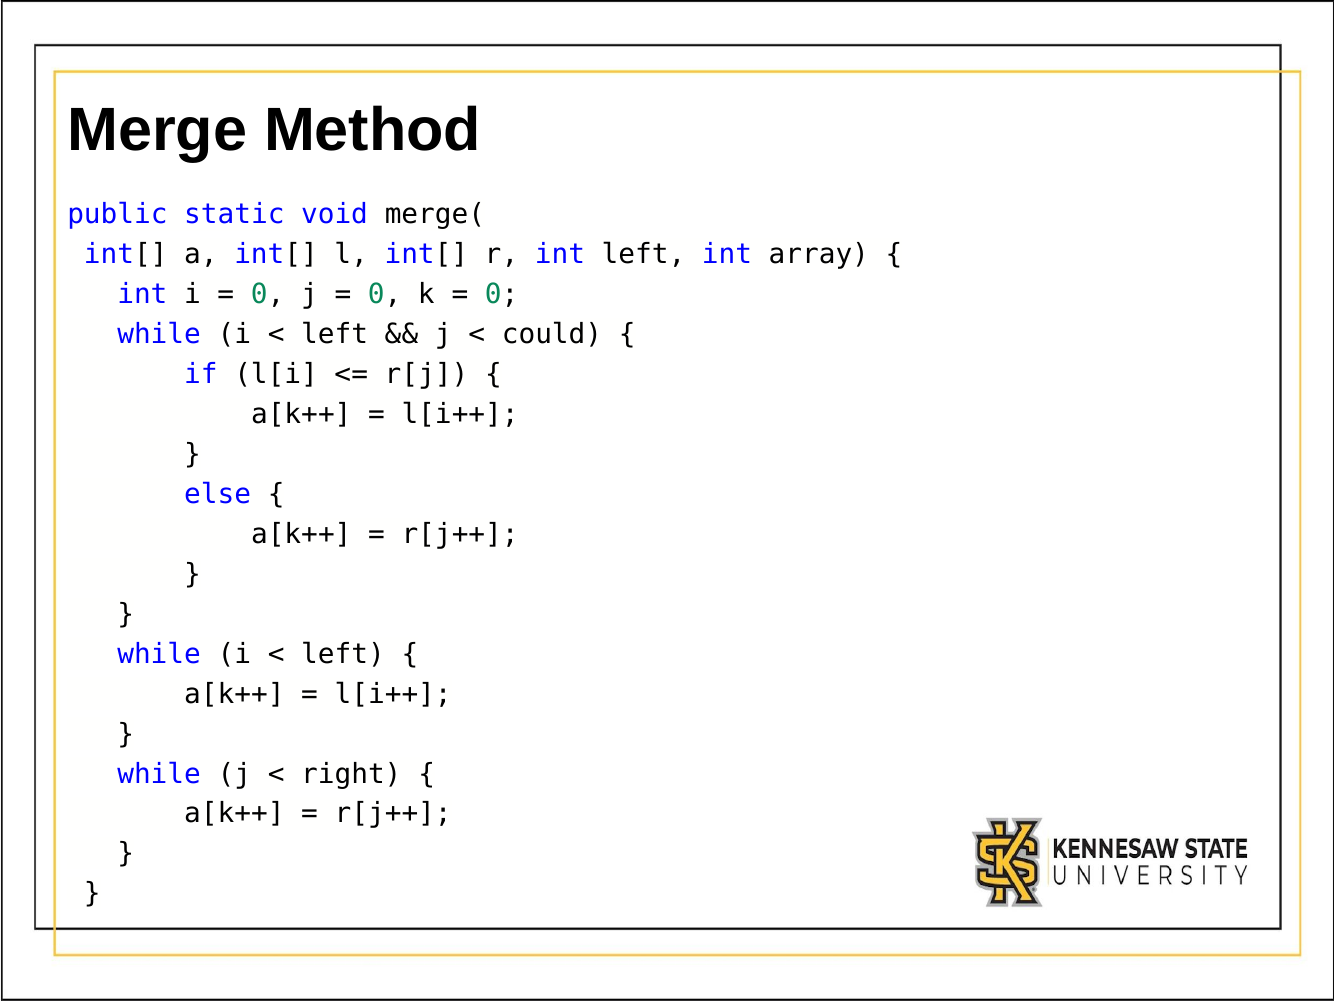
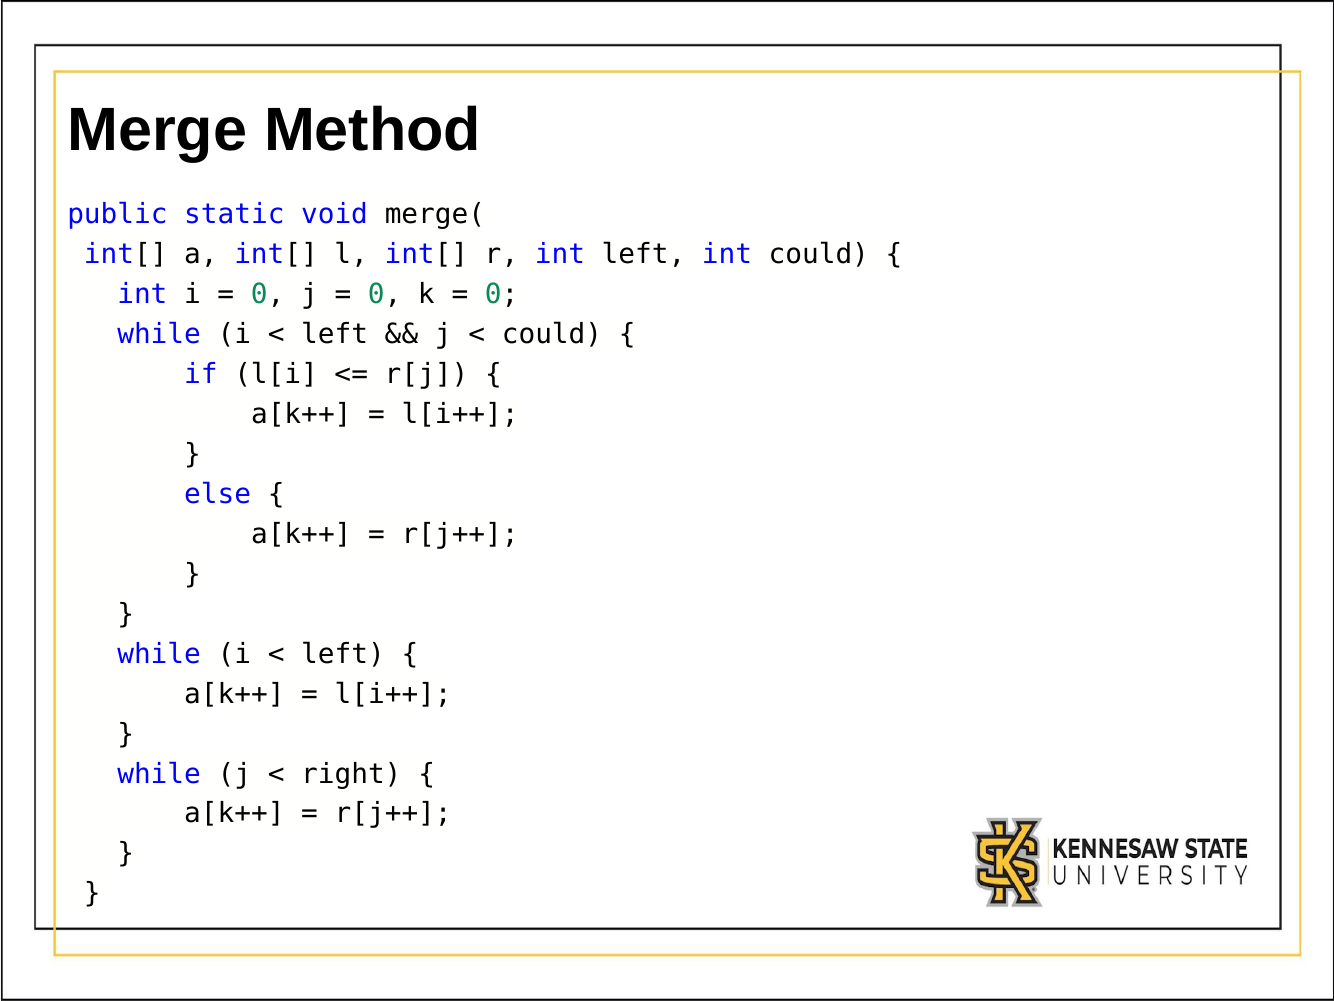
int array: array -> could
